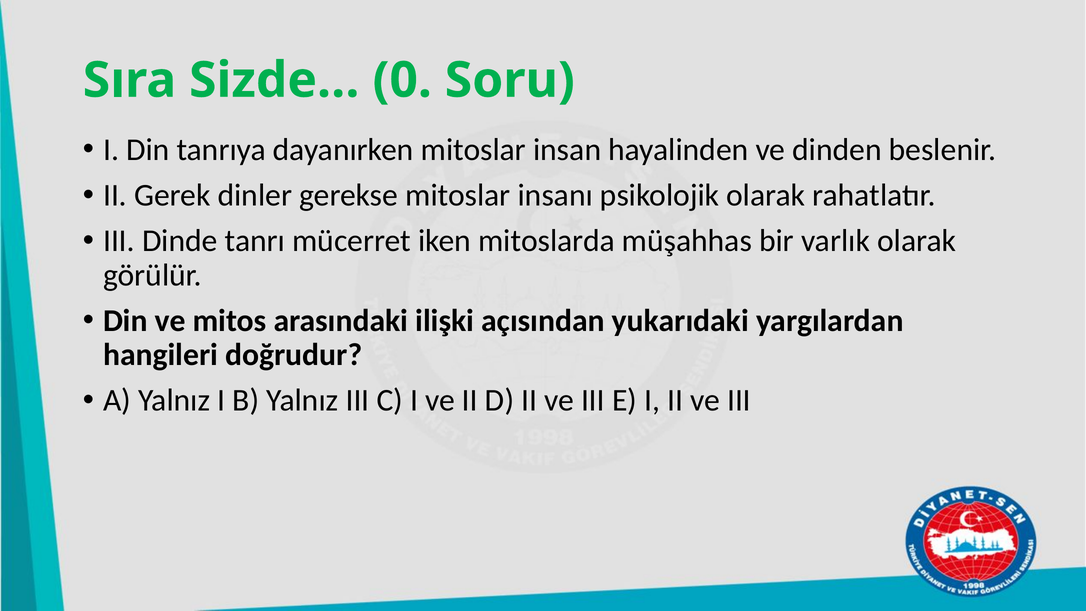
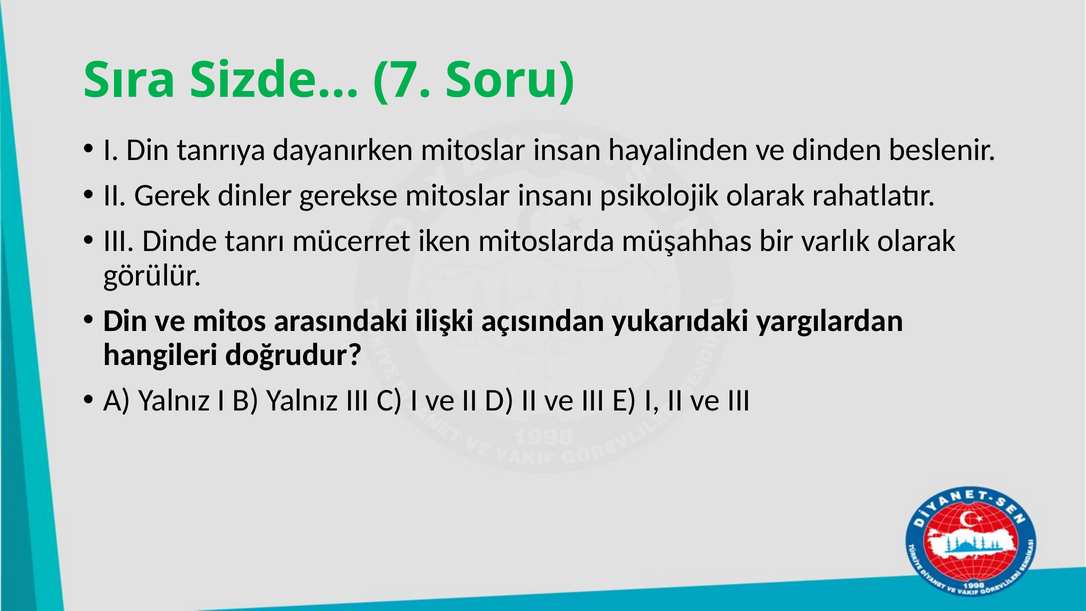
0: 0 -> 7
